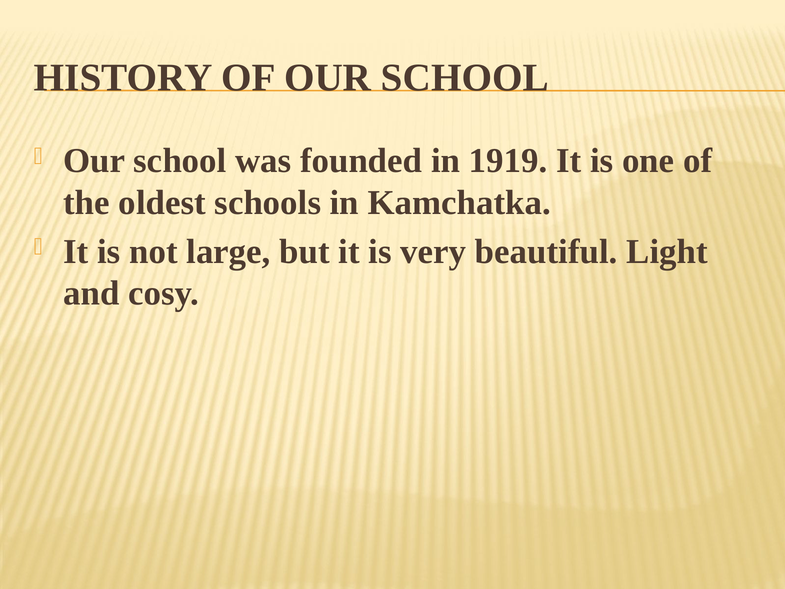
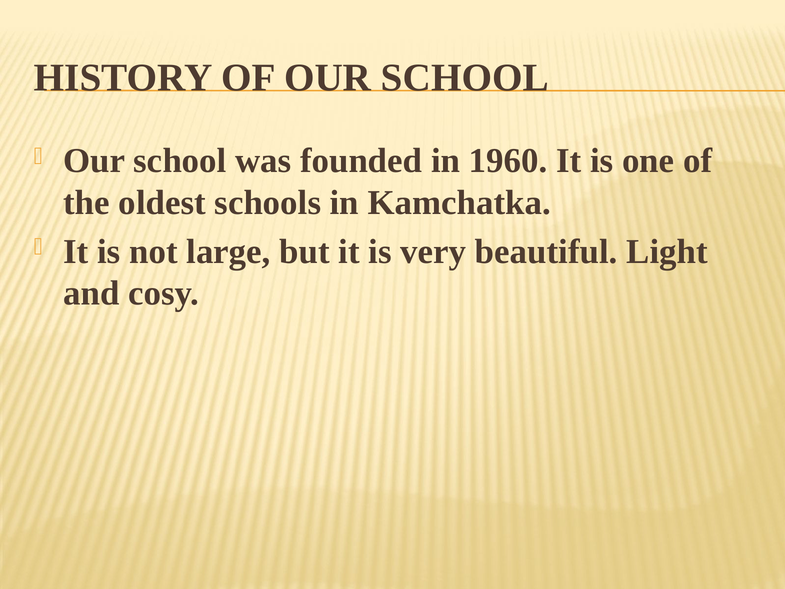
1919: 1919 -> 1960
